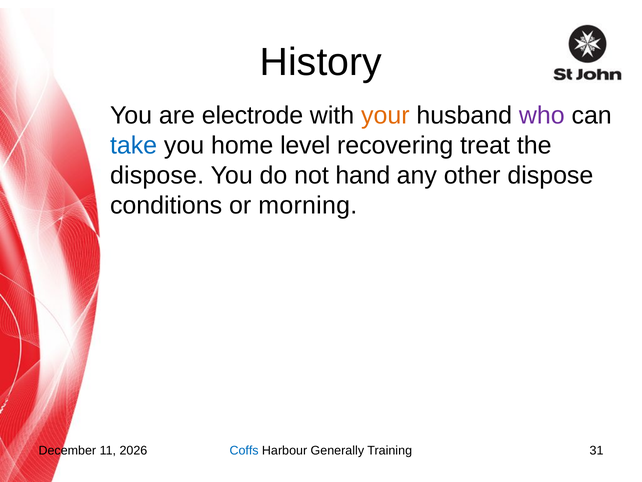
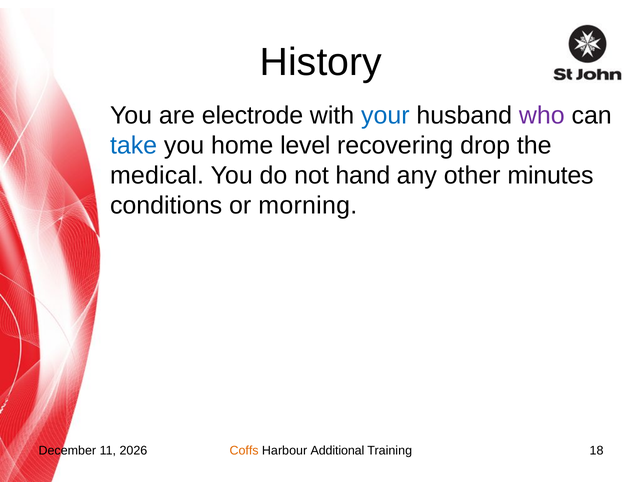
your colour: orange -> blue
treat: treat -> drop
dispose at (157, 175): dispose -> medical
other dispose: dispose -> minutes
Coffs colour: blue -> orange
Generally: Generally -> Additional
31: 31 -> 18
